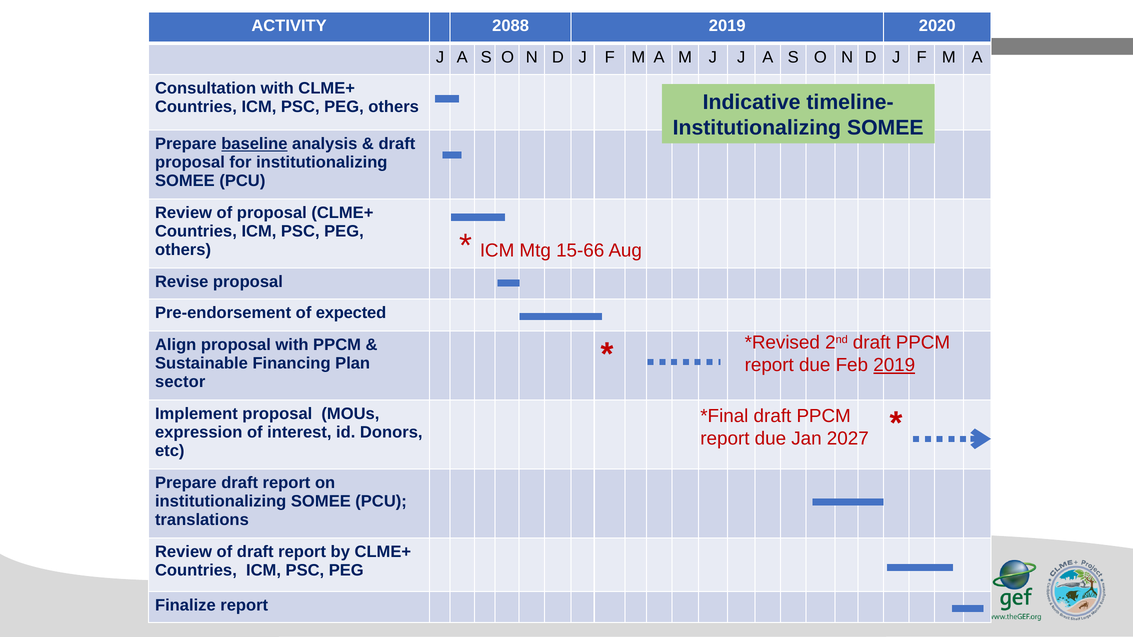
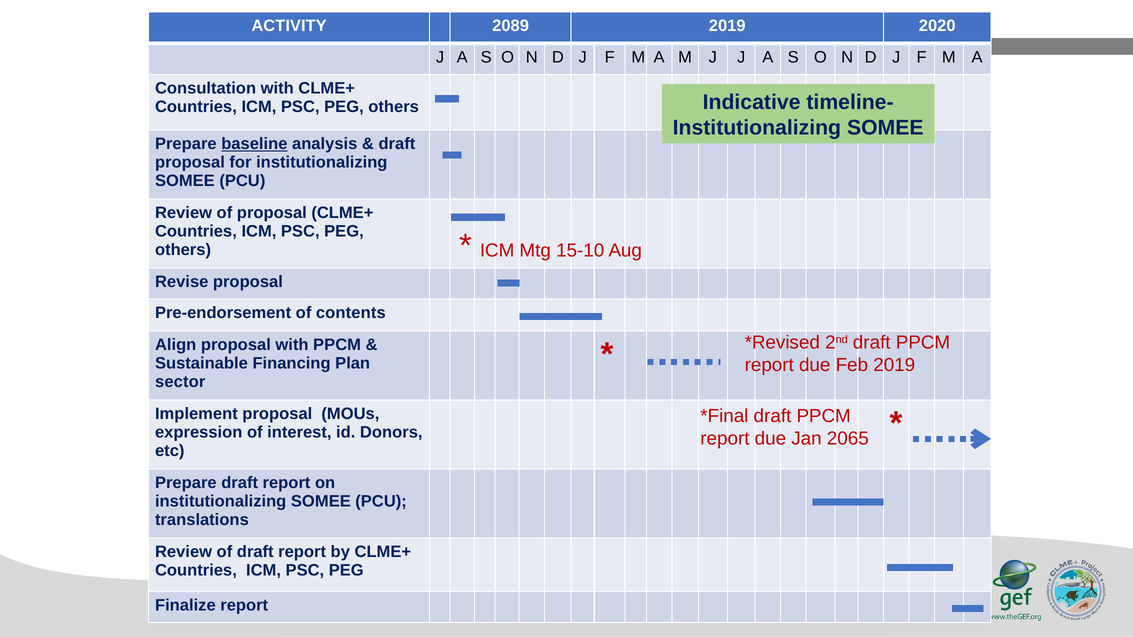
2088: 2088 -> 2089
15-66: 15-66 -> 15-10
expected: expected -> contents
2019 at (894, 365) underline: present -> none
2027: 2027 -> 2065
